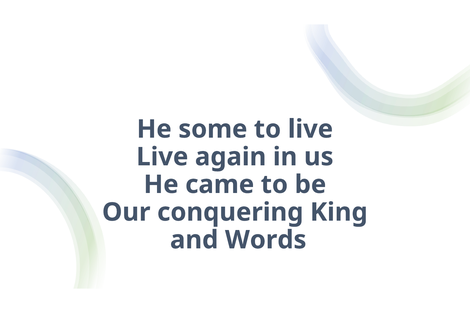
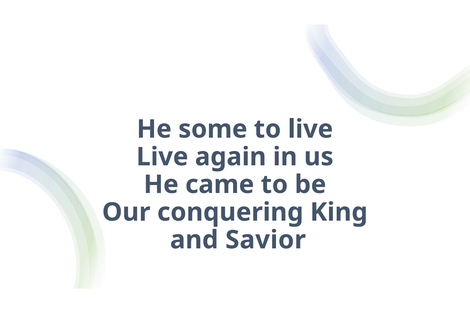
Words: Words -> Savior
